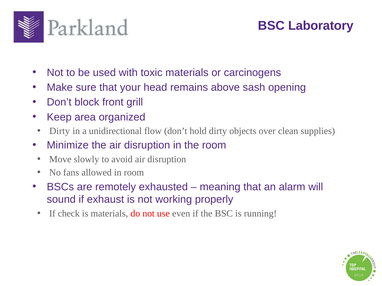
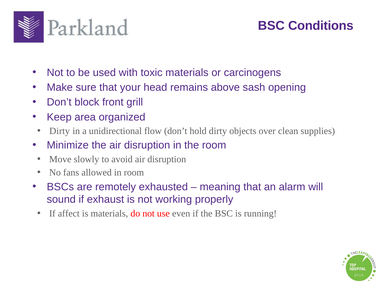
Laboratory: Laboratory -> Conditions
check: check -> affect
